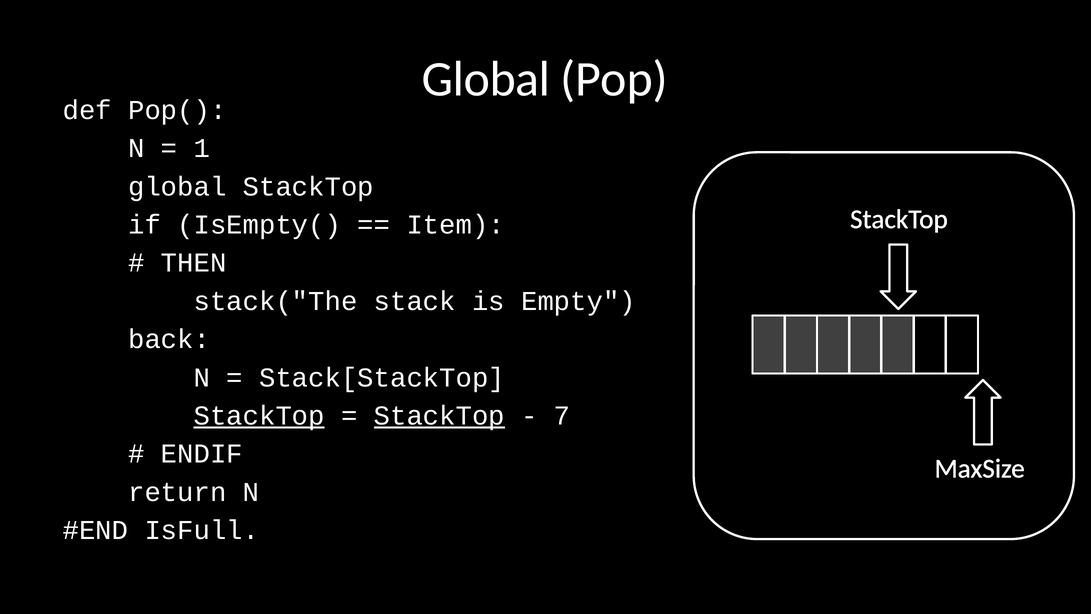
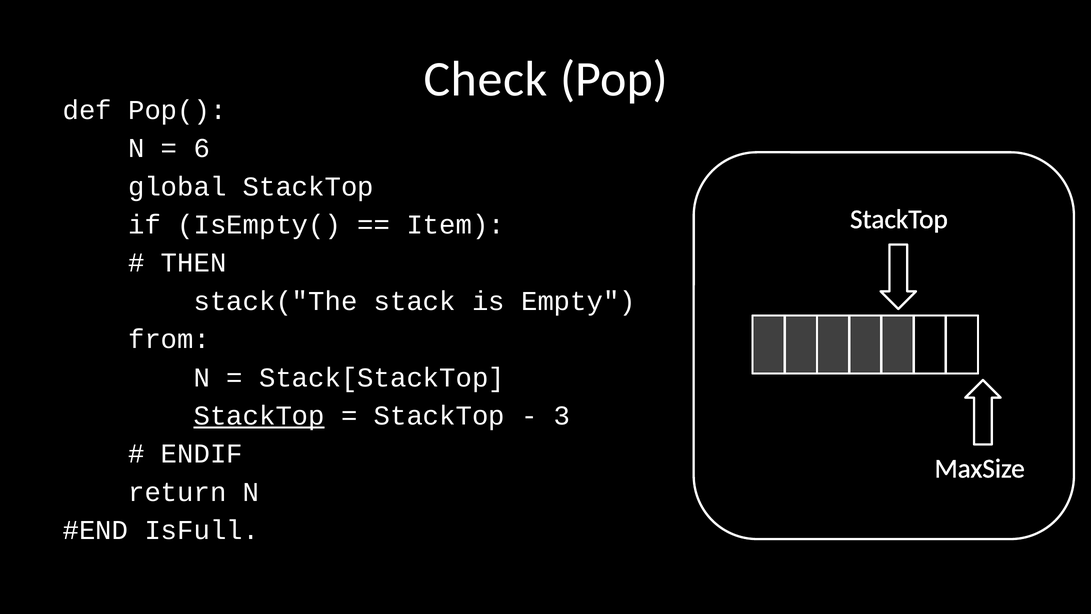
Global at (486, 79): Global -> Check
1: 1 -> 6
back: back -> from
StackTop at (439, 416) underline: present -> none
7: 7 -> 3
